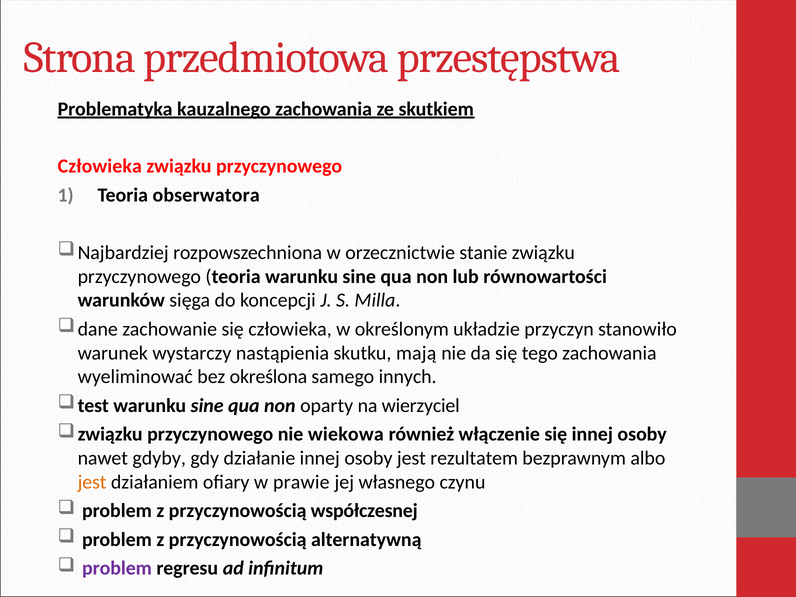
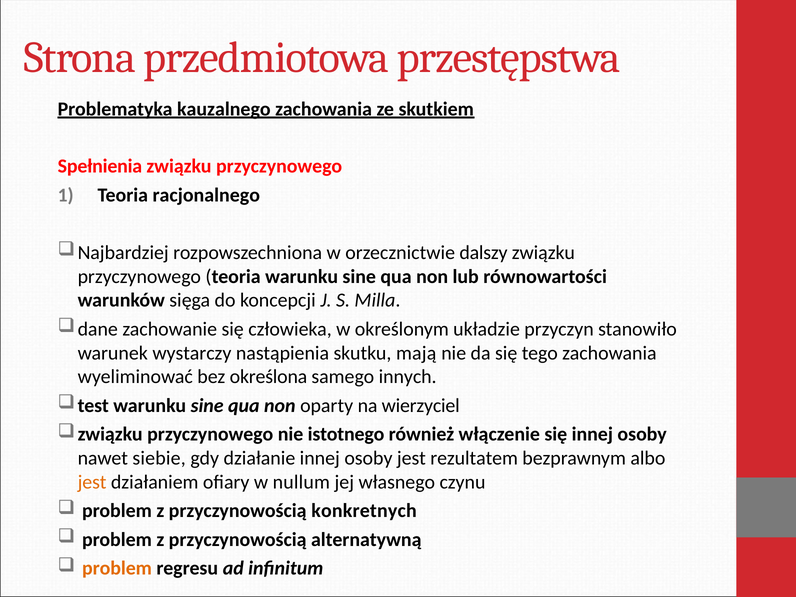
Człowieka at (100, 166): Człowieka -> Spełnienia
obserwatora: obserwatora -> racjonalnego
stanie: stanie -> dalszy
wiekowa: wiekowa -> istotnego
gdyby: gdyby -> siebie
prawie: prawie -> nullum
współczesnej: współczesnej -> konkretnych
problem at (117, 568) colour: purple -> orange
